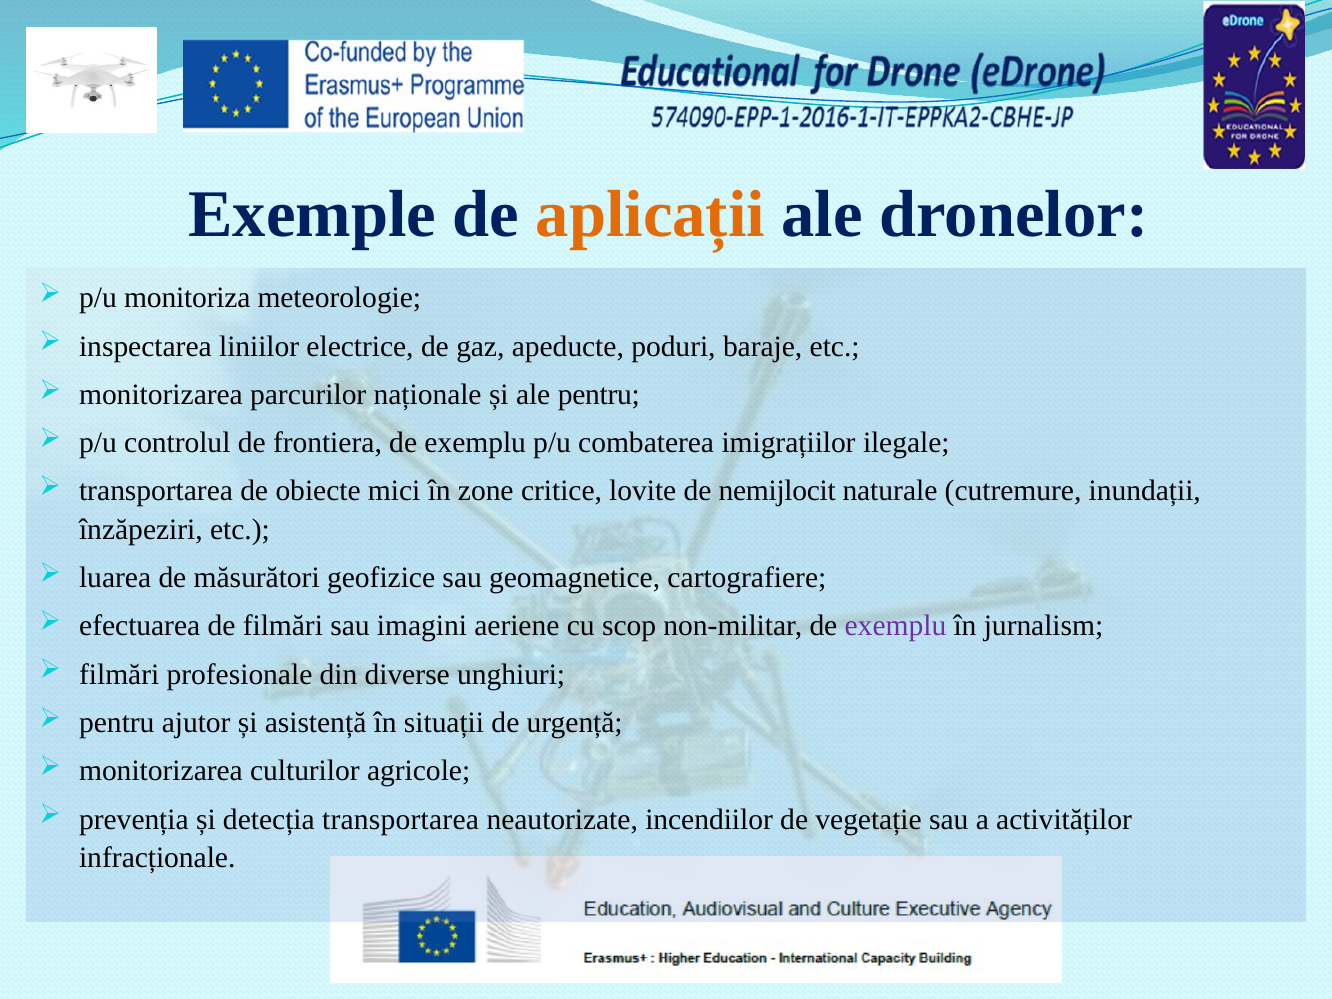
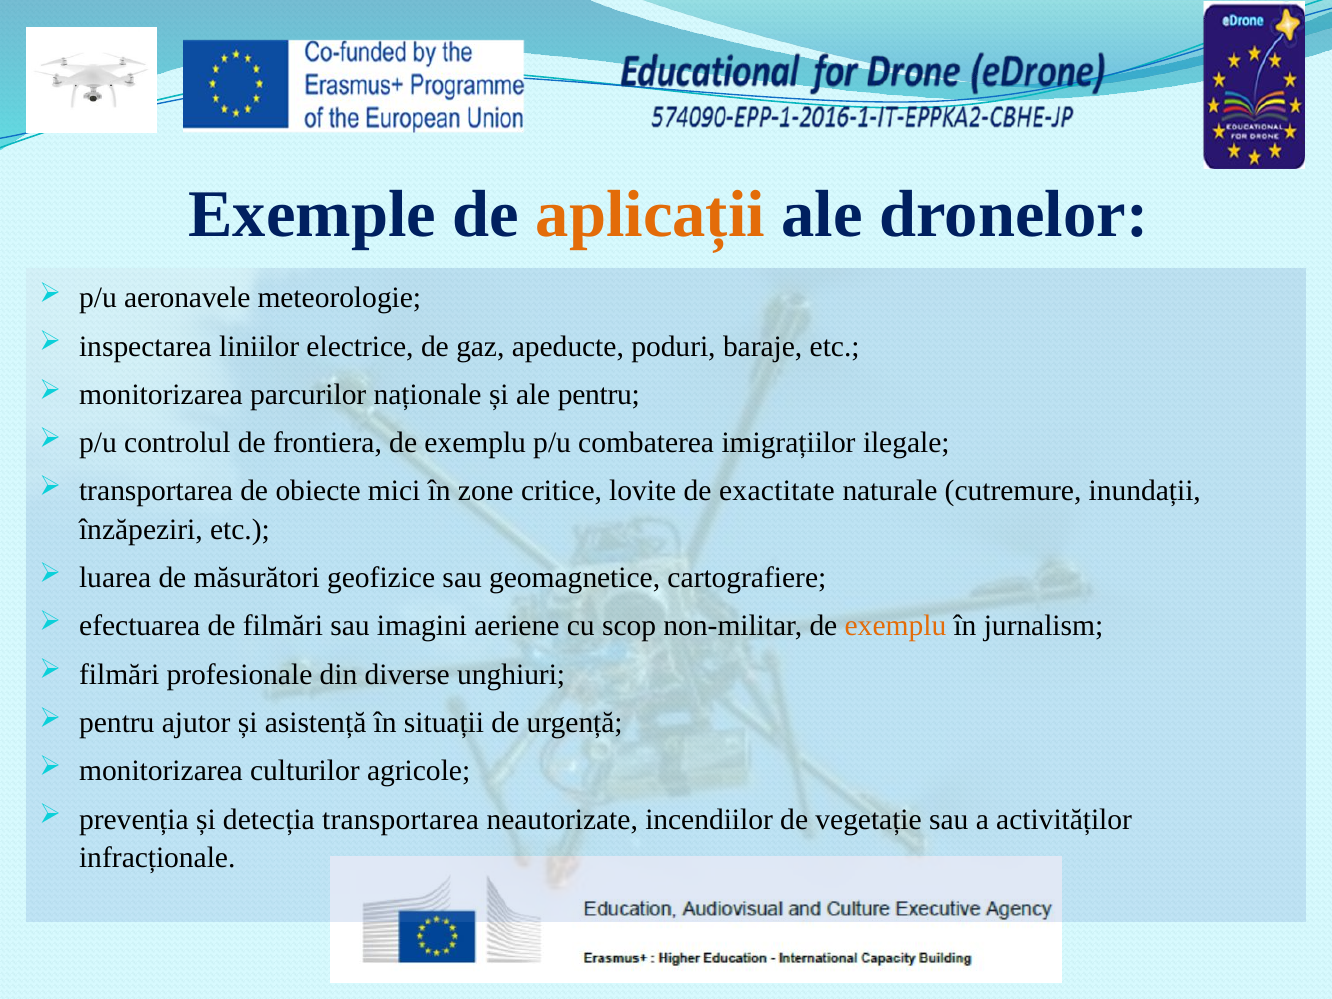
monitoriza: monitoriza -> aeronavele
nemijlocit: nemijlocit -> exactitate
exemplu at (895, 626) colour: purple -> orange
